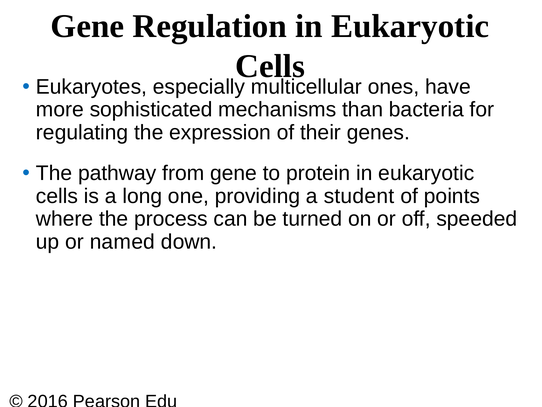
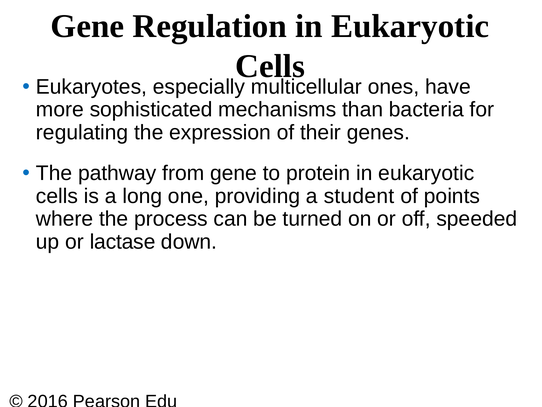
named: named -> lactase
